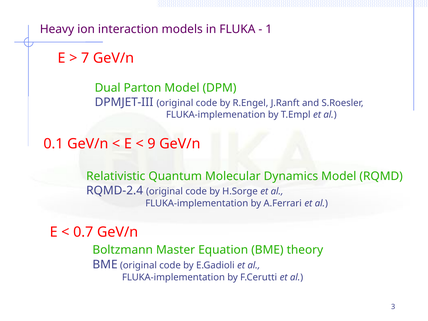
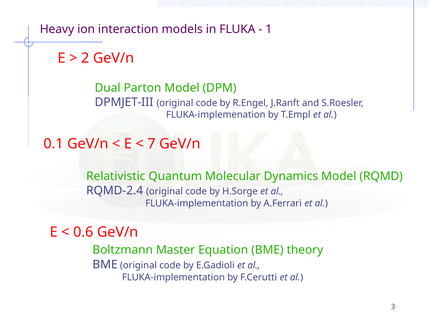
7: 7 -> 2
9: 9 -> 7
0.7: 0.7 -> 0.6
